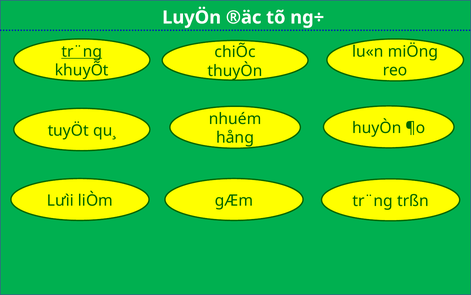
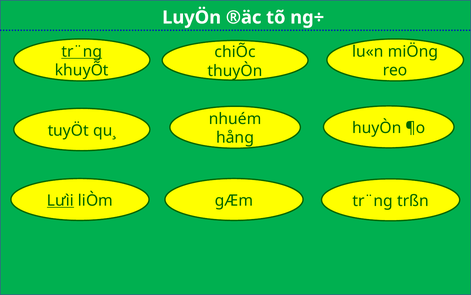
Lưìi underline: none -> present
